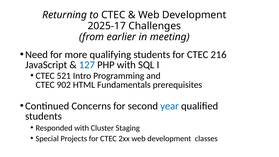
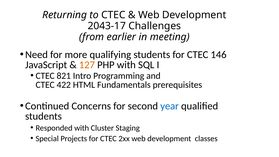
2025-17: 2025-17 -> 2043-17
216: 216 -> 146
127 colour: blue -> orange
521: 521 -> 821
902: 902 -> 422
